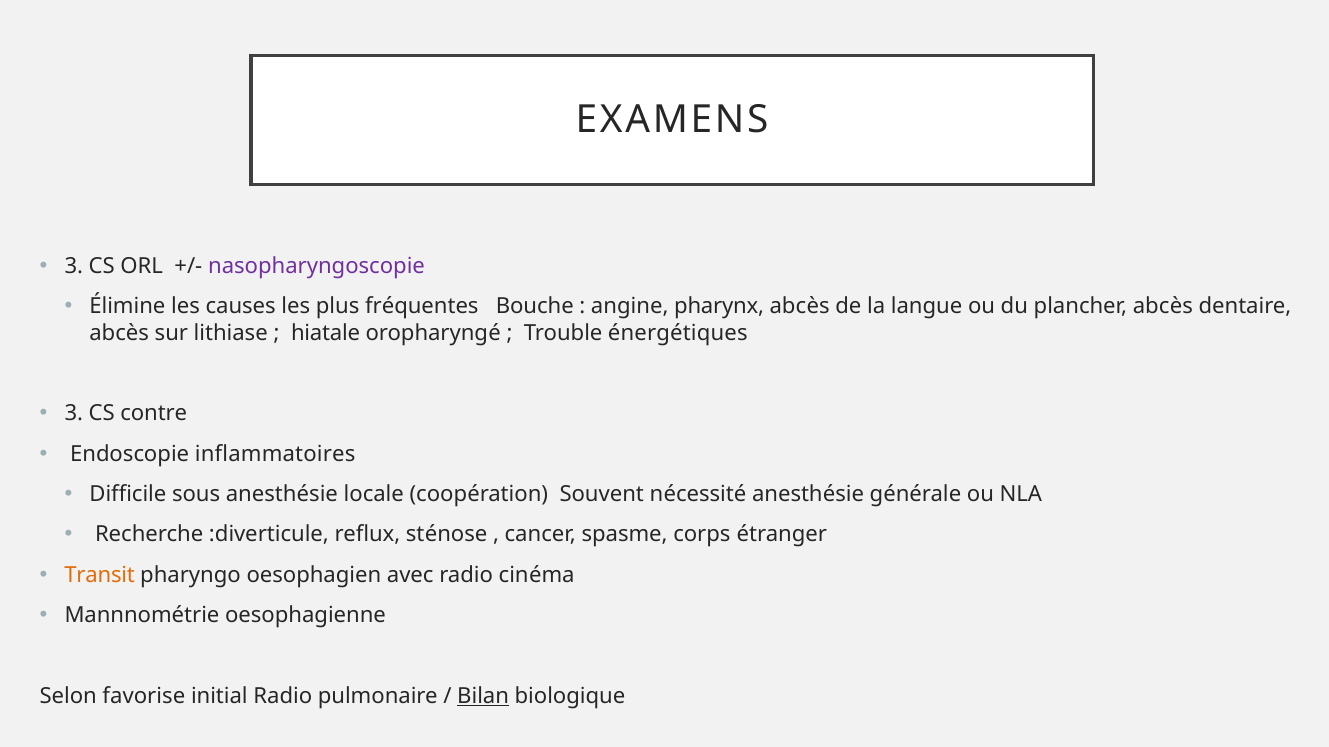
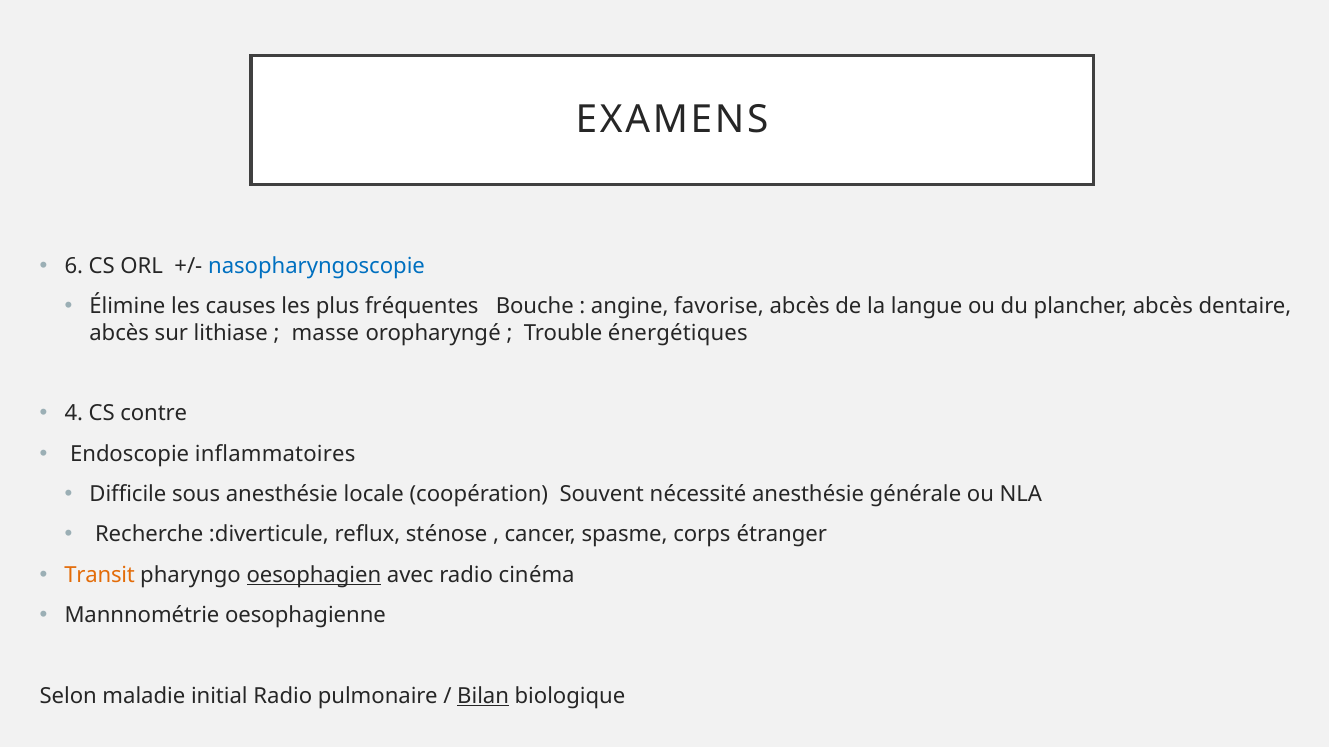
3 at (74, 266): 3 -> 6
nasopharyngoscopie colour: purple -> blue
pharynx: pharynx -> favorise
hiatale: hiatale -> masse
3 at (74, 414): 3 -> 4
oesophagien underline: none -> present
favorise: favorise -> maladie
